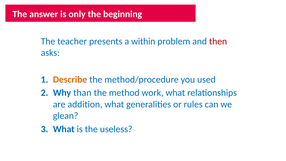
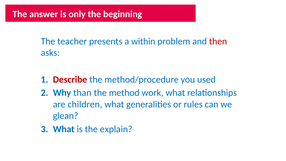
Describe colour: orange -> red
addition: addition -> children
useless: useless -> explain
